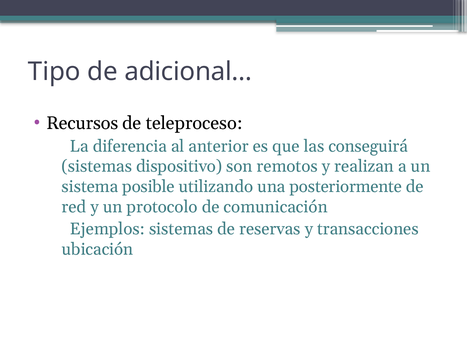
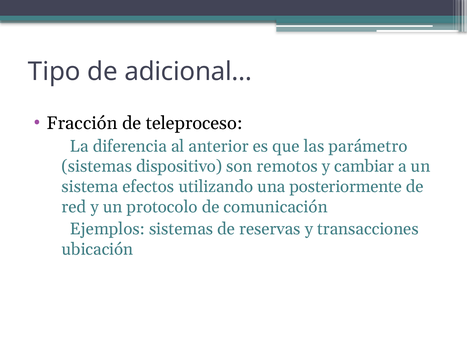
Recursos: Recursos -> Fracción
conseguirá: conseguirá -> parámetro
realizan: realizan -> cambiar
posible: posible -> efectos
